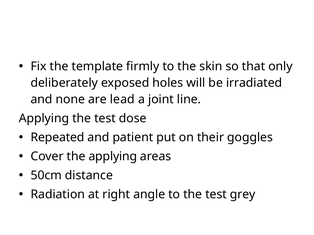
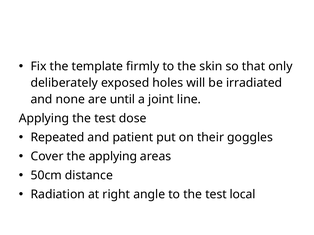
lead: lead -> until
grey: grey -> local
